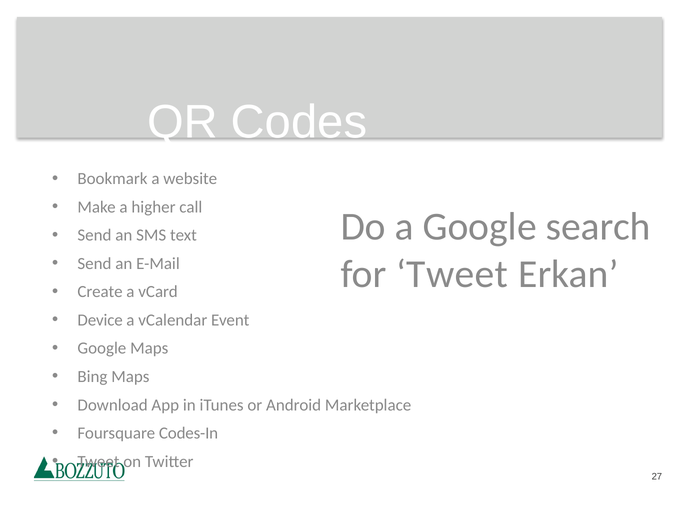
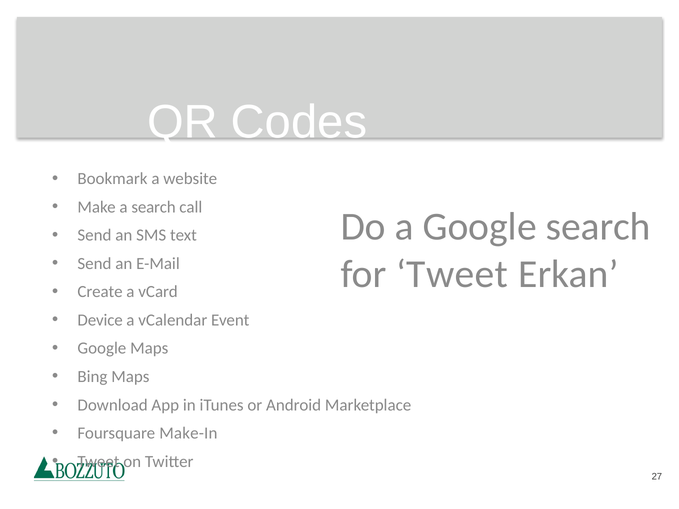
a higher: higher -> search
Codes-In: Codes-In -> Make-In
